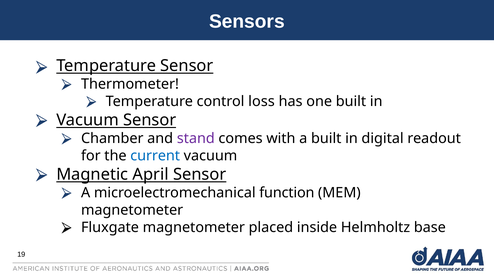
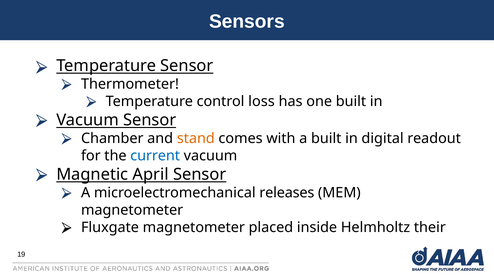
stand colour: purple -> orange
function: function -> releases
base: base -> their
